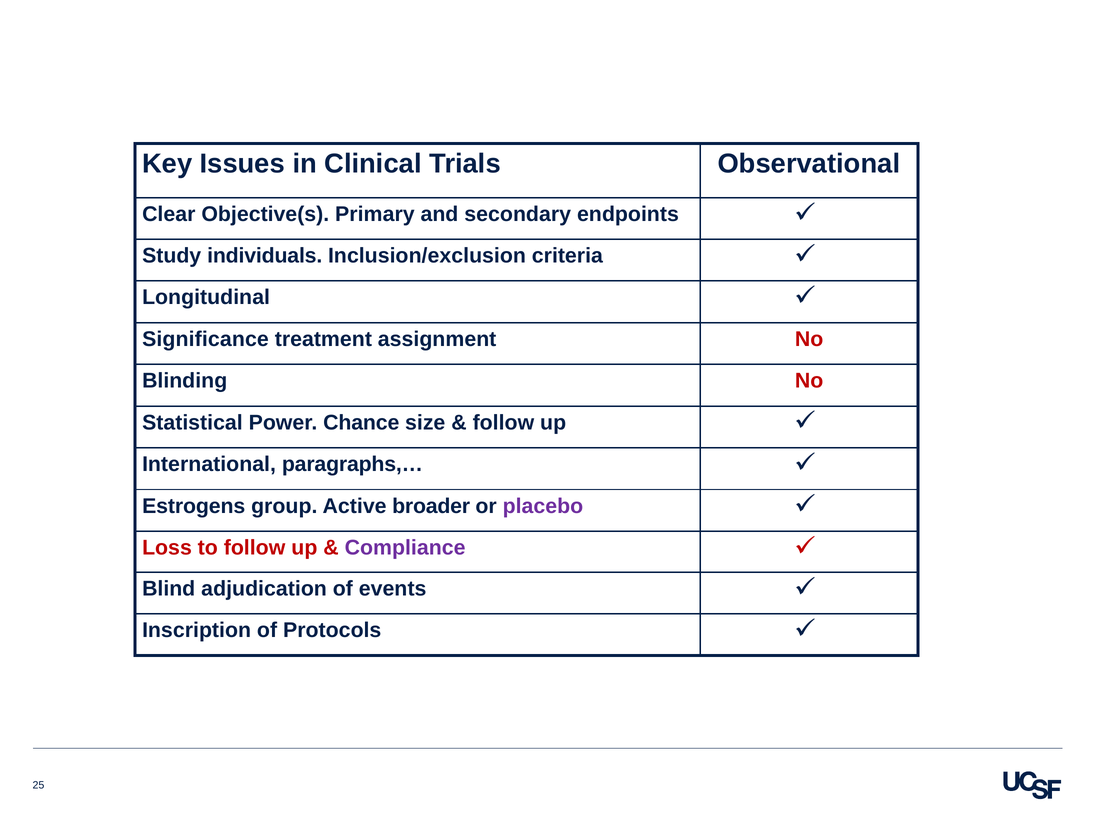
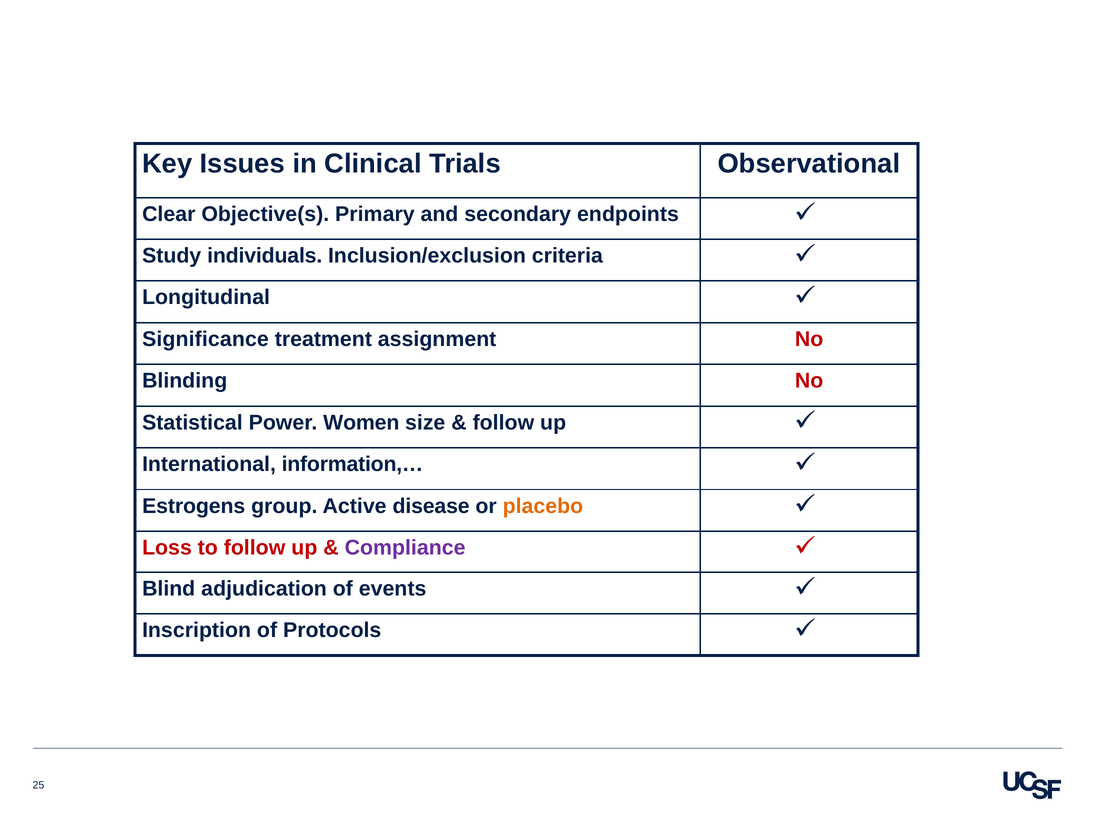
Chance: Chance -> Women
paragraphs,…: paragraphs,… -> information,…
broader: broader -> disease
placebo colour: purple -> orange
